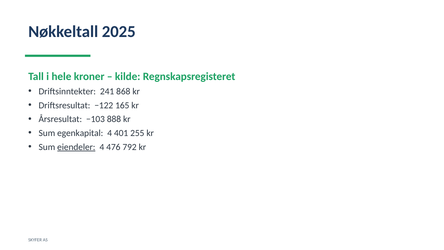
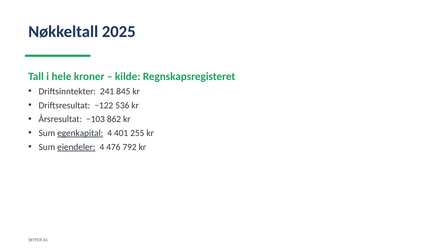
868: 868 -> 845
165: 165 -> 536
888: 888 -> 862
egenkapital underline: none -> present
